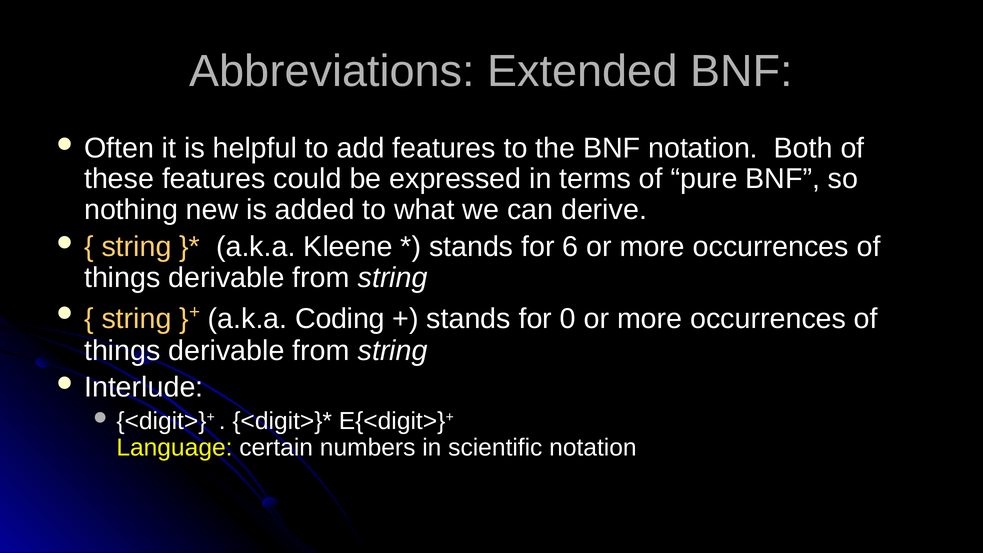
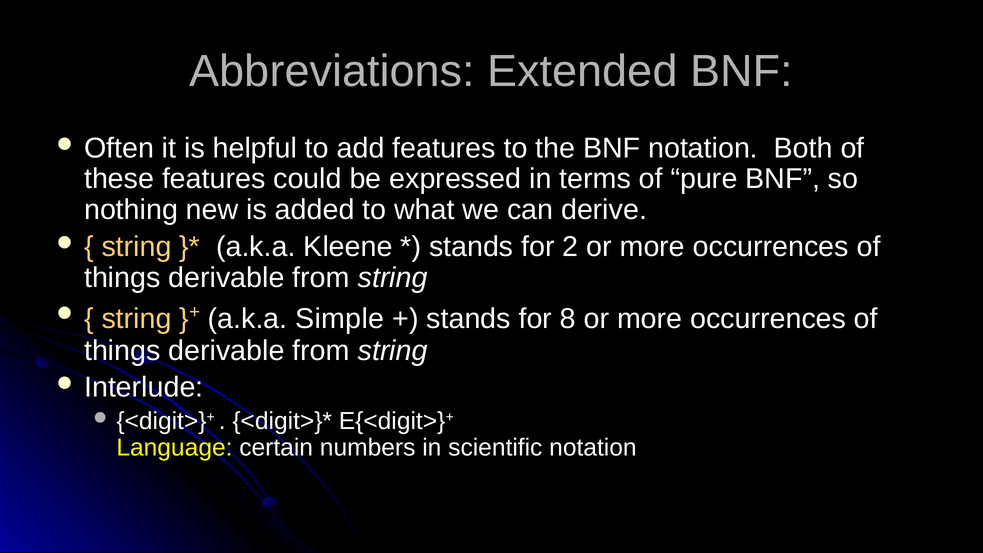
6: 6 -> 2
Coding: Coding -> Simple
0: 0 -> 8
